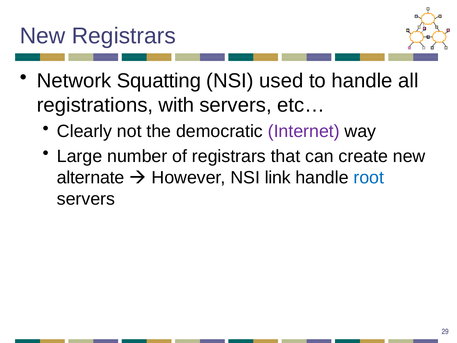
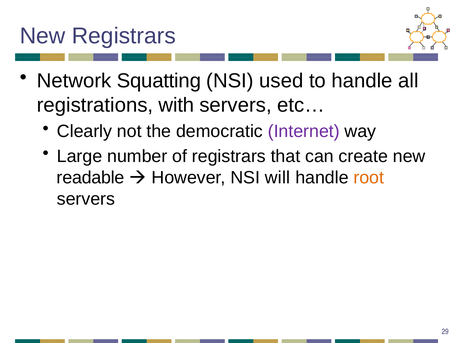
alternate: alternate -> readable
link: link -> will
root colour: blue -> orange
